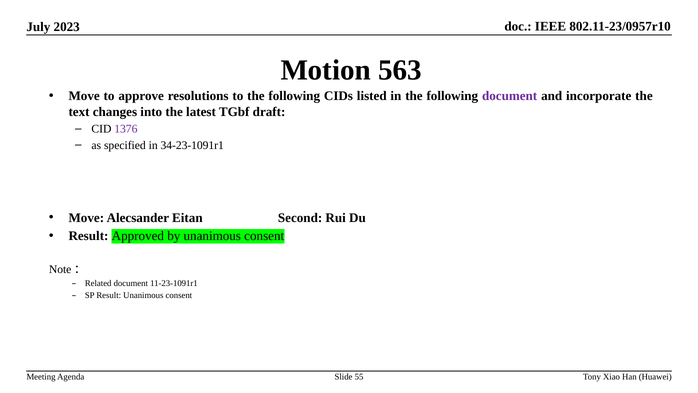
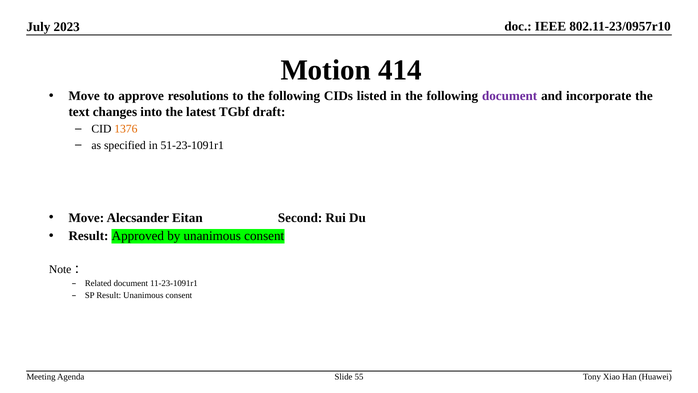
563: 563 -> 414
1376 colour: purple -> orange
34-23-1091r1: 34-23-1091r1 -> 51-23-1091r1
